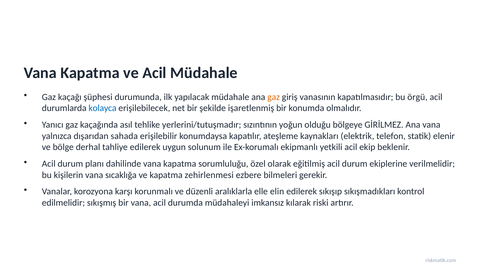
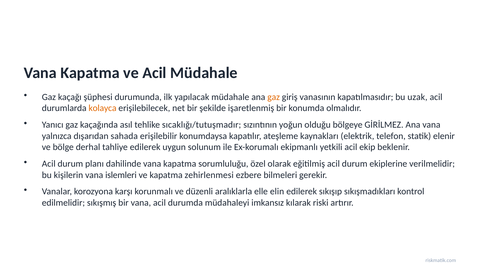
örgü: örgü -> uzak
kolayca colour: blue -> orange
yerlerini/tutuşmadır: yerlerini/tutuşmadır -> sıcaklığı/tutuşmadır
sıcaklığa: sıcaklığa -> islemleri
